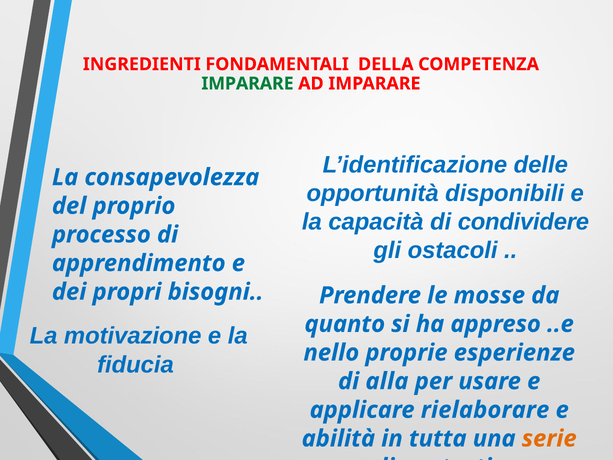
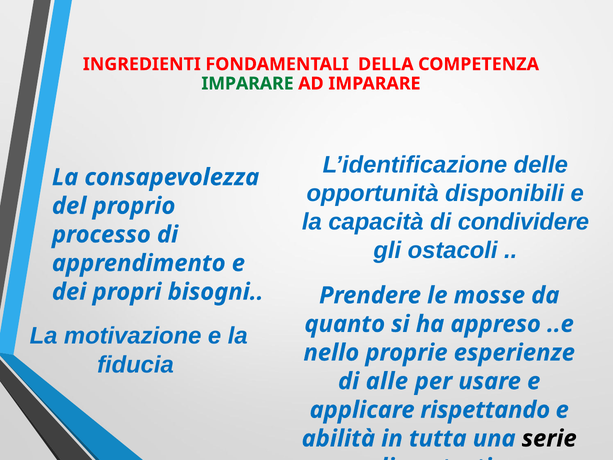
alla: alla -> alle
rielaborare: rielaborare -> rispettando
serie colour: orange -> black
